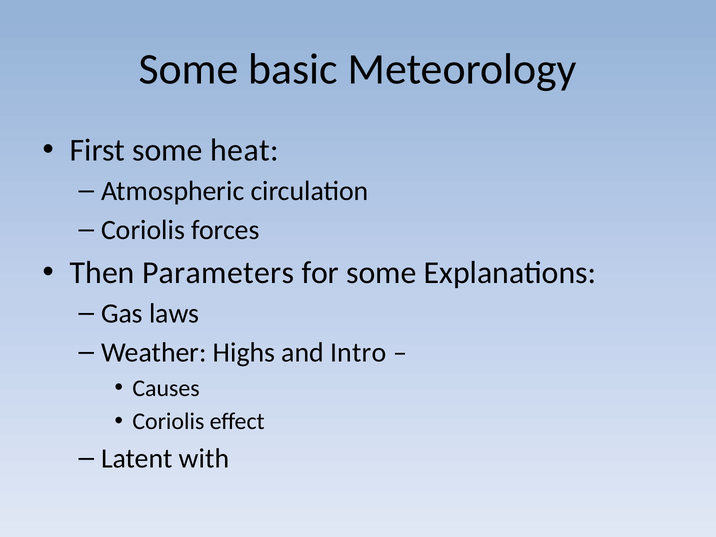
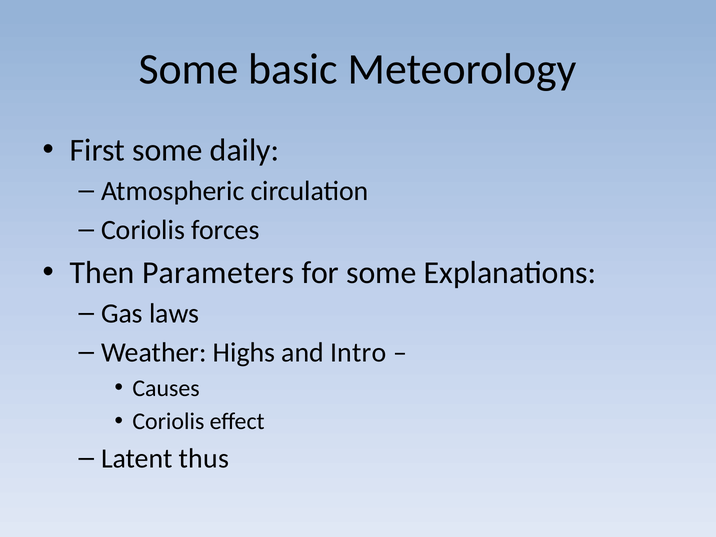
heat: heat -> daily
with: with -> thus
